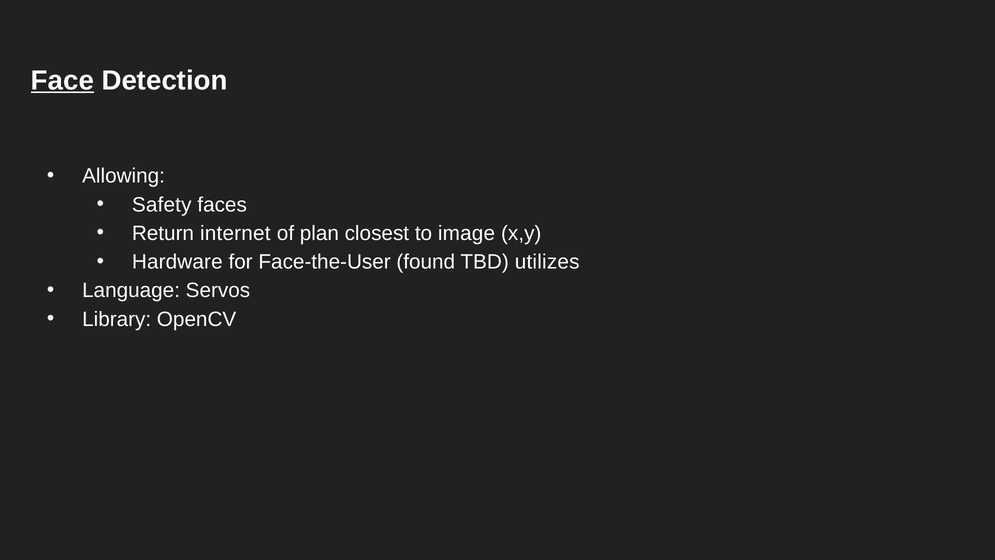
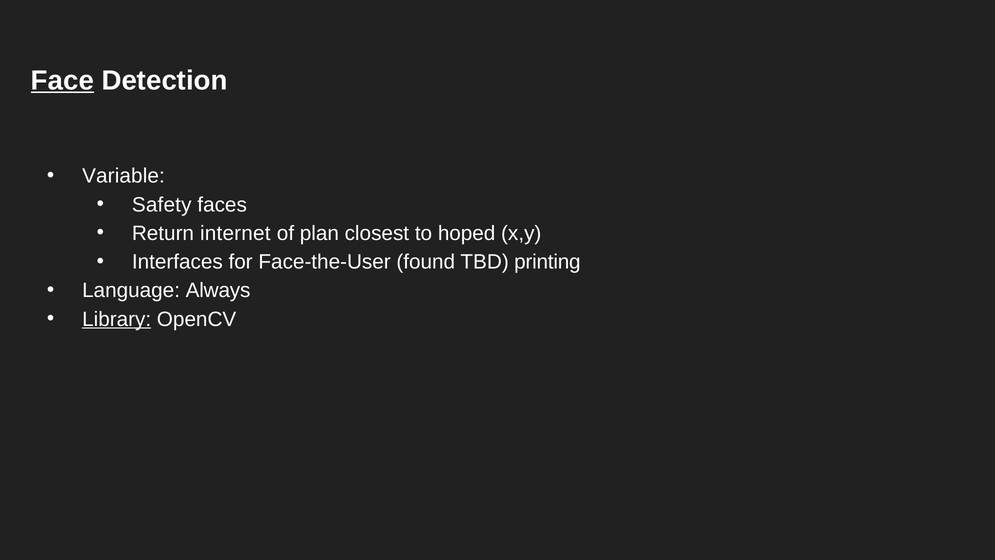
Allowing: Allowing -> Variable
image: image -> hoped
Hardware: Hardware -> Interfaces
utilizes: utilizes -> printing
Servos: Servos -> Always
Library underline: none -> present
